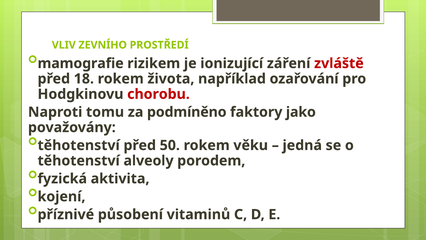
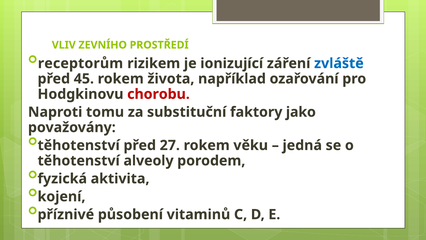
mamografie: mamografie -> receptorům
zvláště colour: red -> blue
18: 18 -> 45
podmíněno: podmíněno -> substituční
50: 50 -> 27
